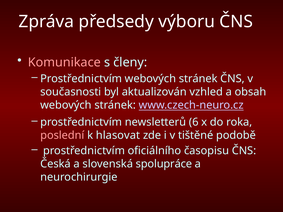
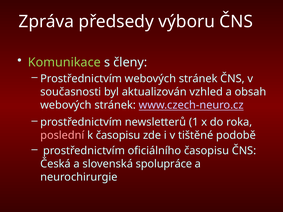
Komunikace colour: pink -> light green
6: 6 -> 1
k hlasovat: hlasovat -> časopisu
